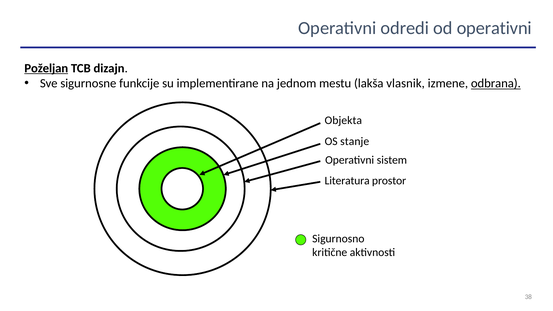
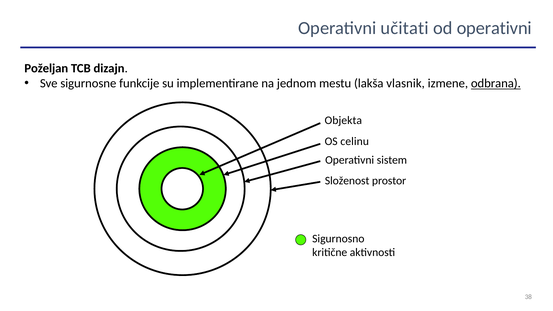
odredi: odredi -> učitati
Poželjan underline: present -> none
stanje: stanje -> celinu
Literatura: Literatura -> Složenost
